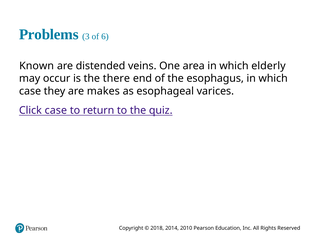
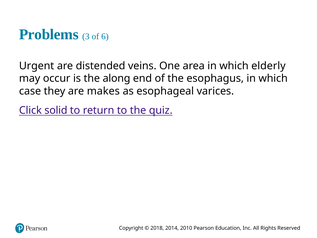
Known: Known -> Urgent
there: there -> along
Click case: case -> solid
